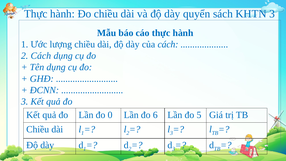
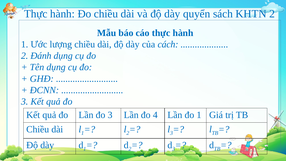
KHTN 3: 3 -> 2
2 Cách: Cách -> Đánh
đo 0: 0 -> 3
6: 6 -> 4
đo 5: 5 -> 1
